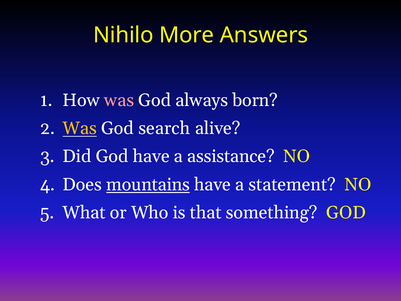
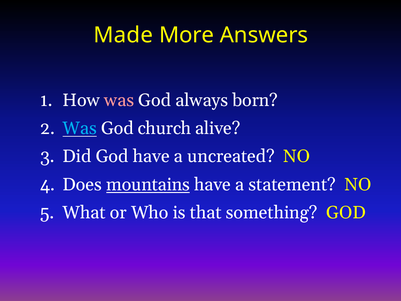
Nihilo: Nihilo -> Made
Was at (80, 128) colour: yellow -> light blue
search: search -> church
assistance: assistance -> uncreated
